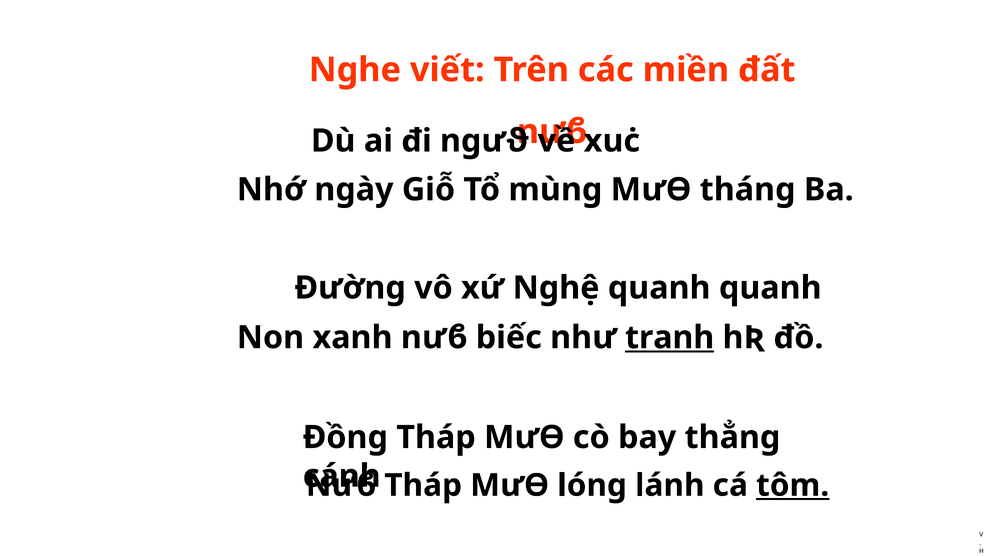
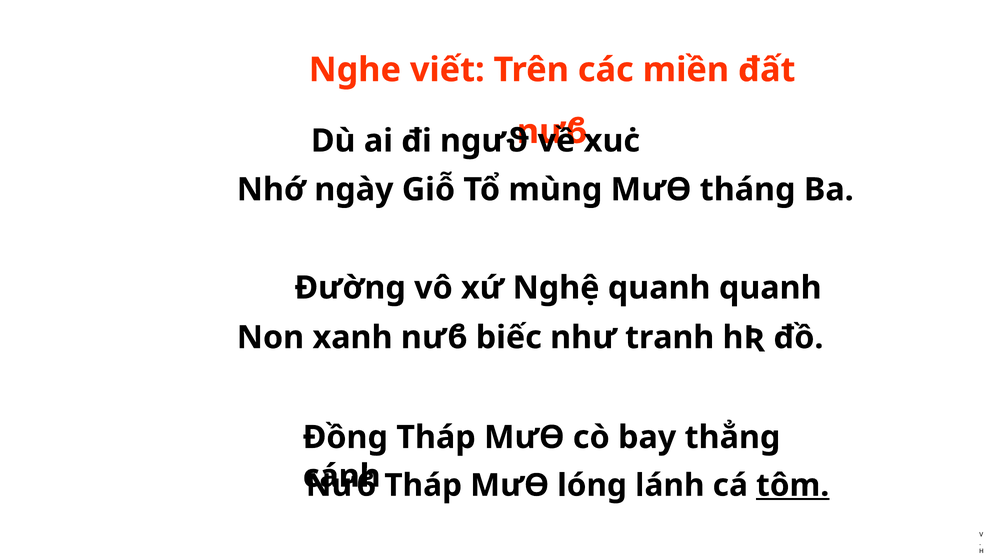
tranh underline: present -> none
